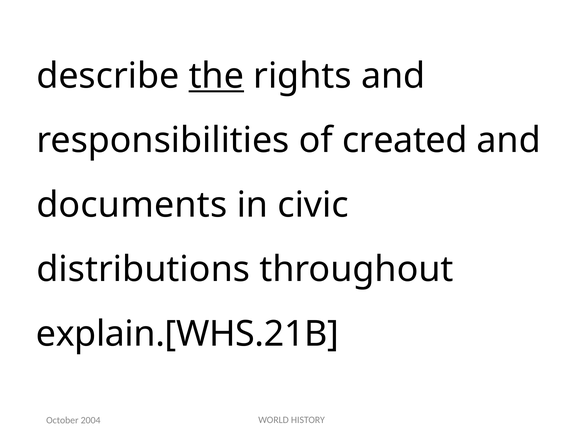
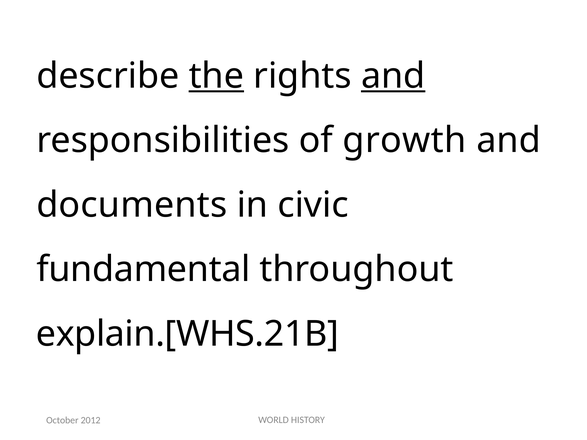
and at (393, 76) underline: none -> present
created: created -> growth
distributions: distributions -> fundamental
2004: 2004 -> 2012
